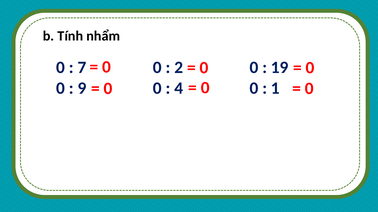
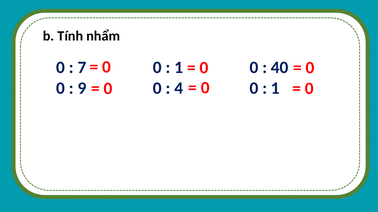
2 at (179, 68): 2 -> 1
19: 19 -> 40
